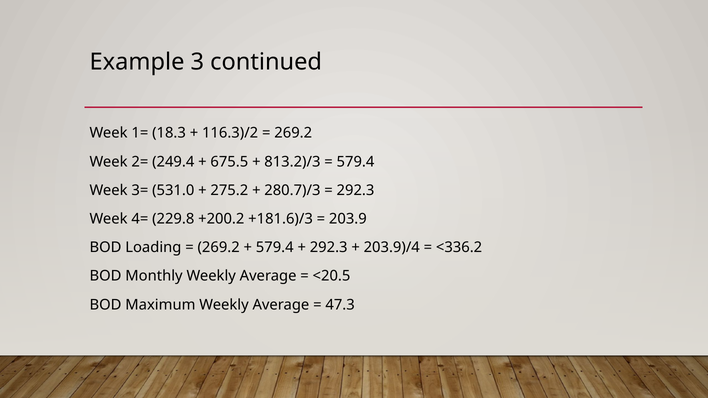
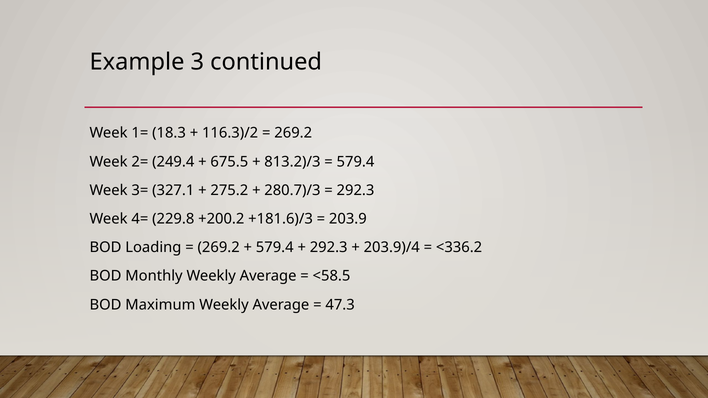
531.0: 531.0 -> 327.1
<20.5: <20.5 -> <58.5
